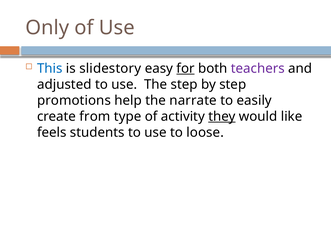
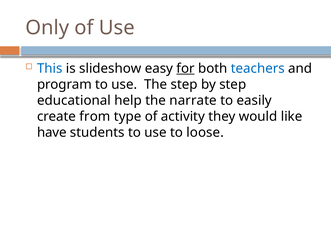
slidestory: slidestory -> slideshow
teachers colour: purple -> blue
adjusted: adjusted -> program
promotions: promotions -> educational
they underline: present -> none
feels: feels -> have
